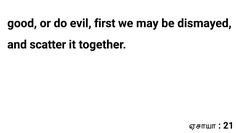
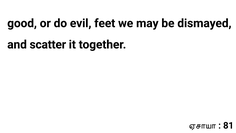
first: first -> feet
21: 21 -> 81
